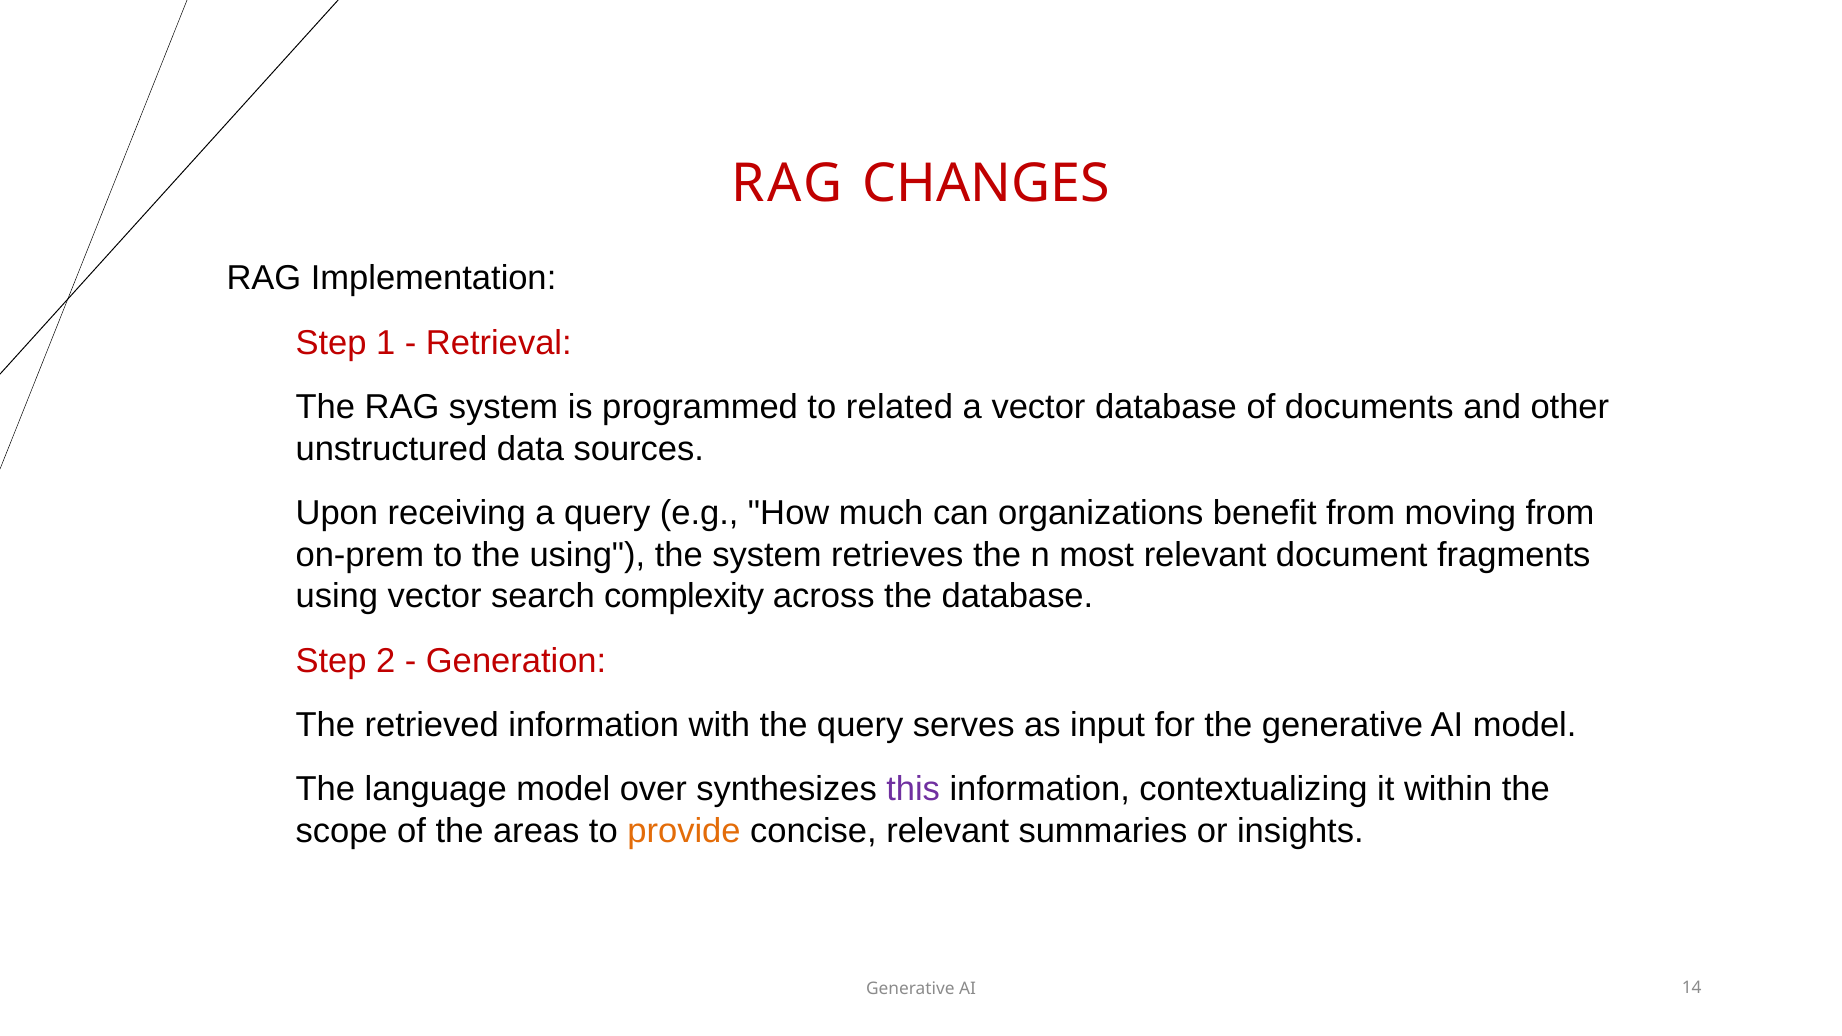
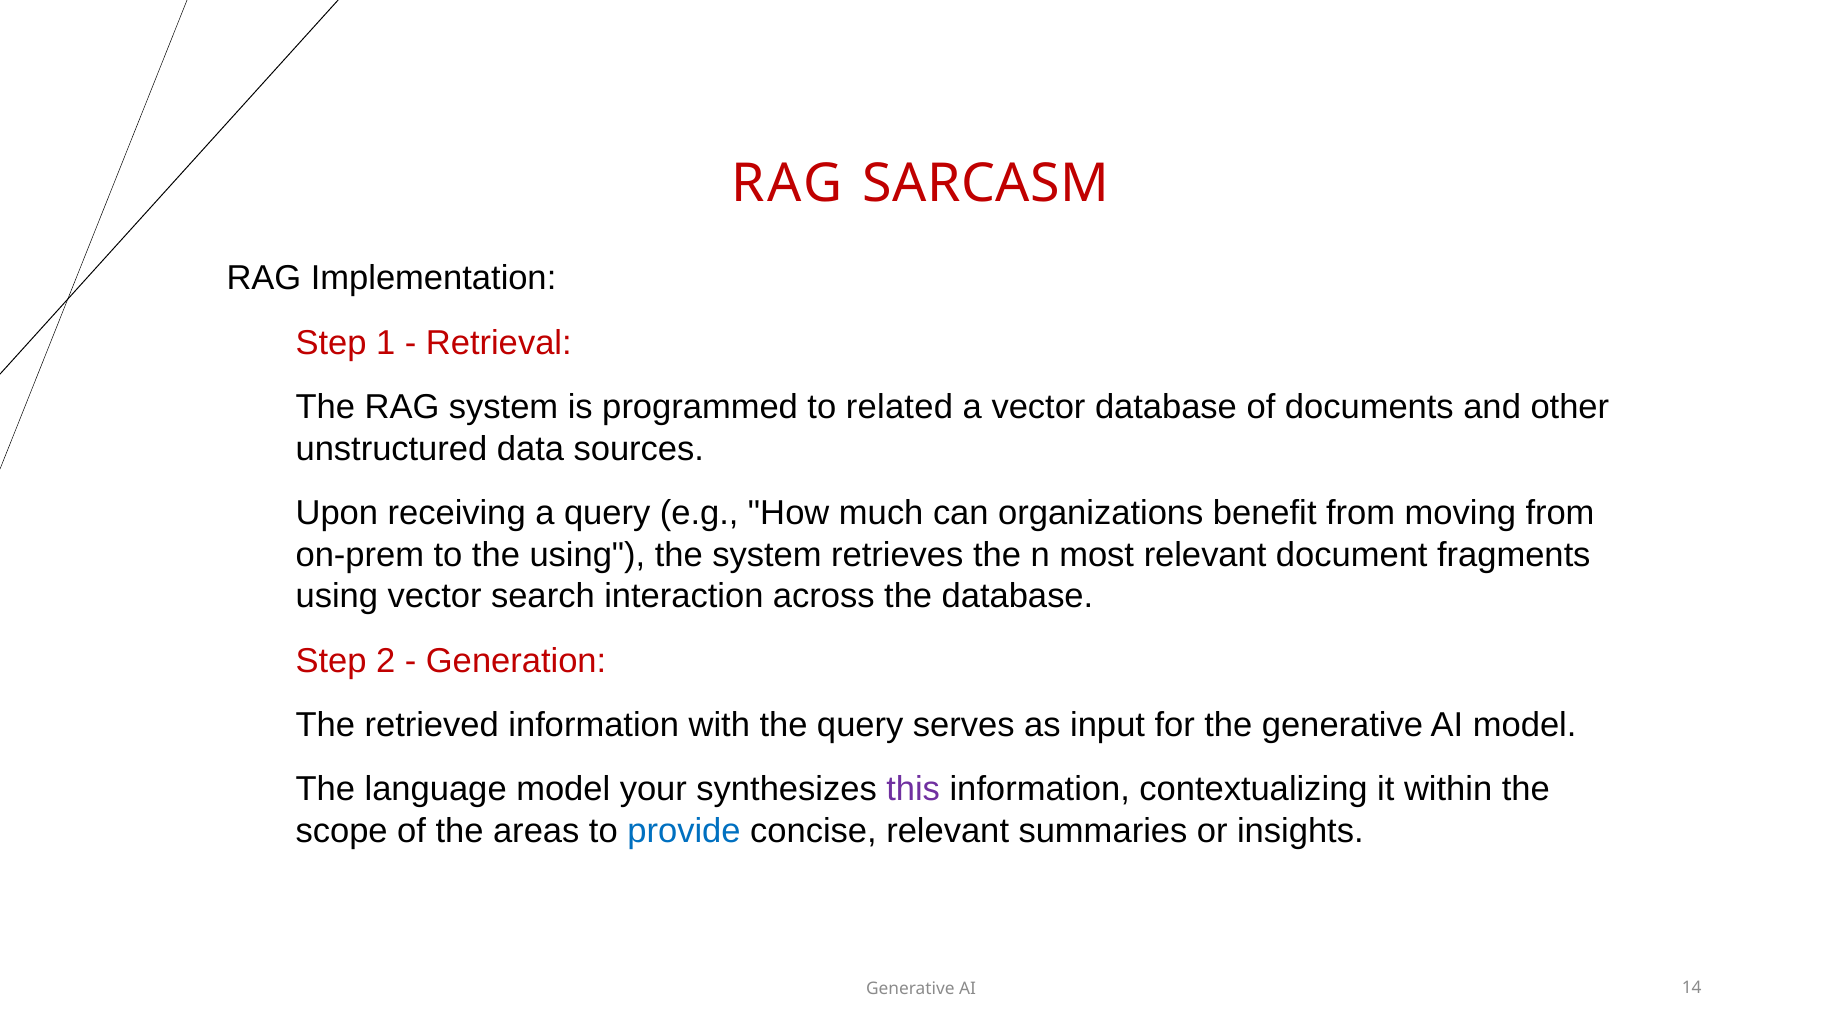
CHANGES: CHANGES -> SARCASM
complexity: complexity -> interaction
over: over -> your
provide colour: orange -> blue
